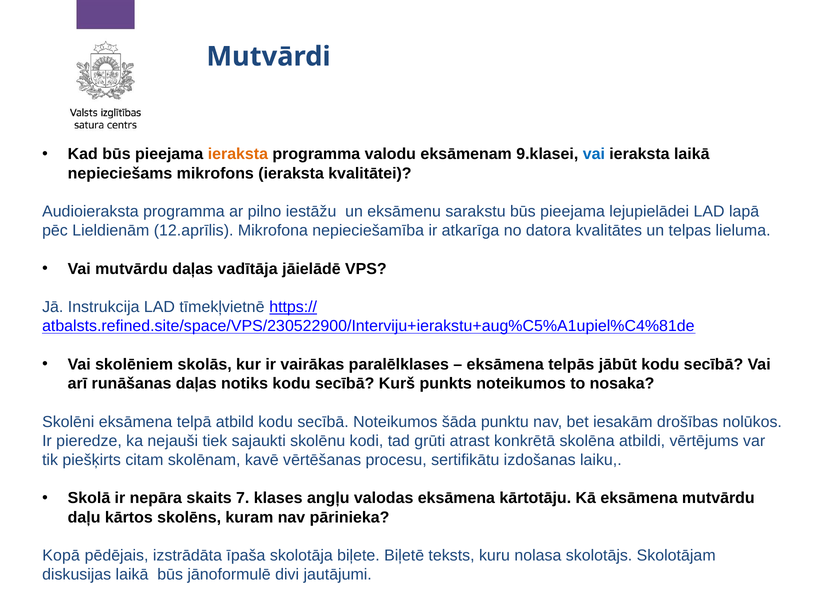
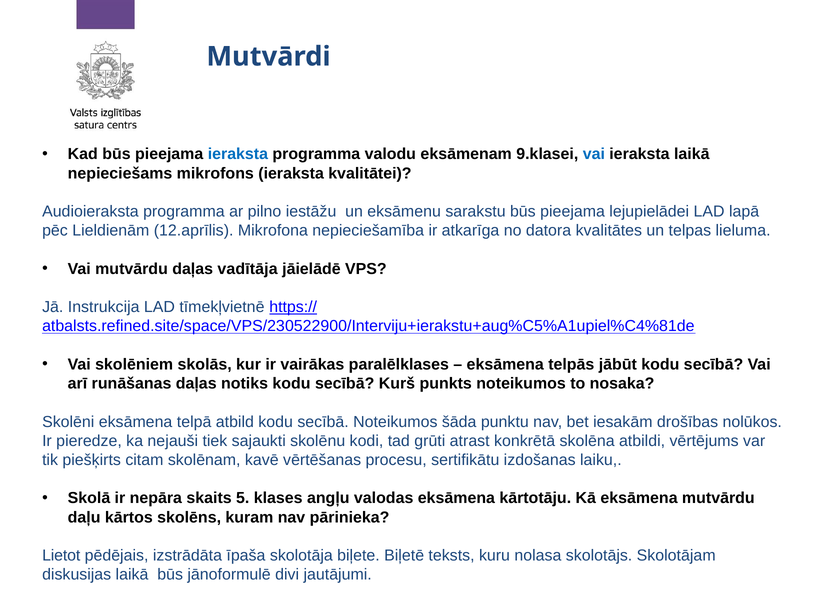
ieraksta at (238, 154) colour: orange -> blue
7: 7 -> 5
Kopā: Kopā -> Lietot
